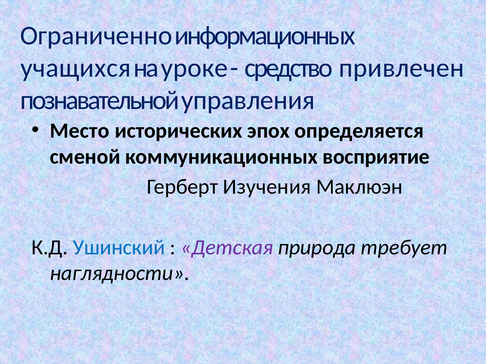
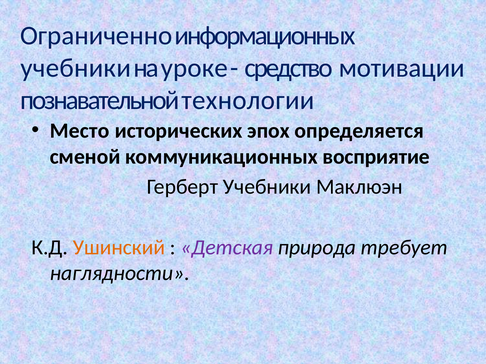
учащихся at (76, 68): учащихся -> учебники
привлечен: привлечен -> мотивации
управления: управления -> технологии
Герберт Изучения: Изучения -> Учебники
Ушинский colour: blue -> orange
